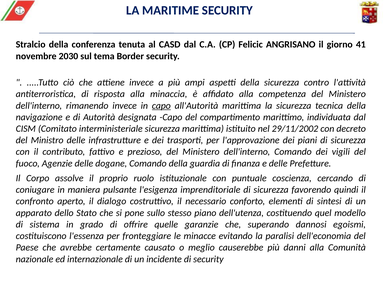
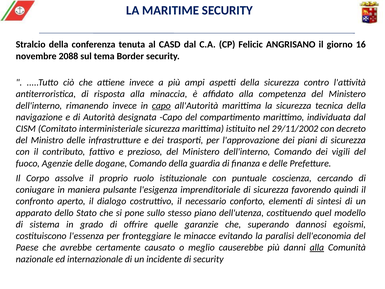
41: 41 -> 16
2030: 2030 -> 2088
alla at (317, 247) underline: none -> present
